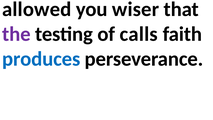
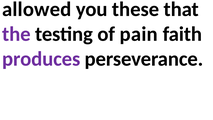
wiser: wiser -> these
calls: calls -> pain
produces colour: blue -> purple
